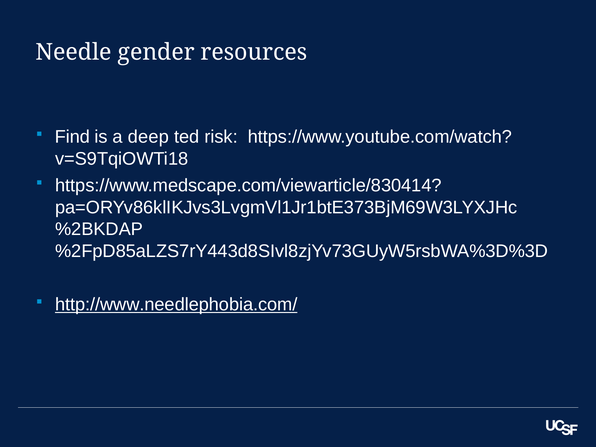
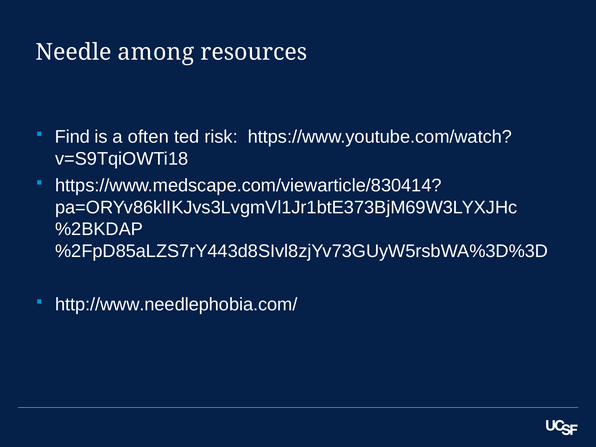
gender: gender -> among
deep: deep -> often
http://www.needlephobia.com/ underline: present -> none
